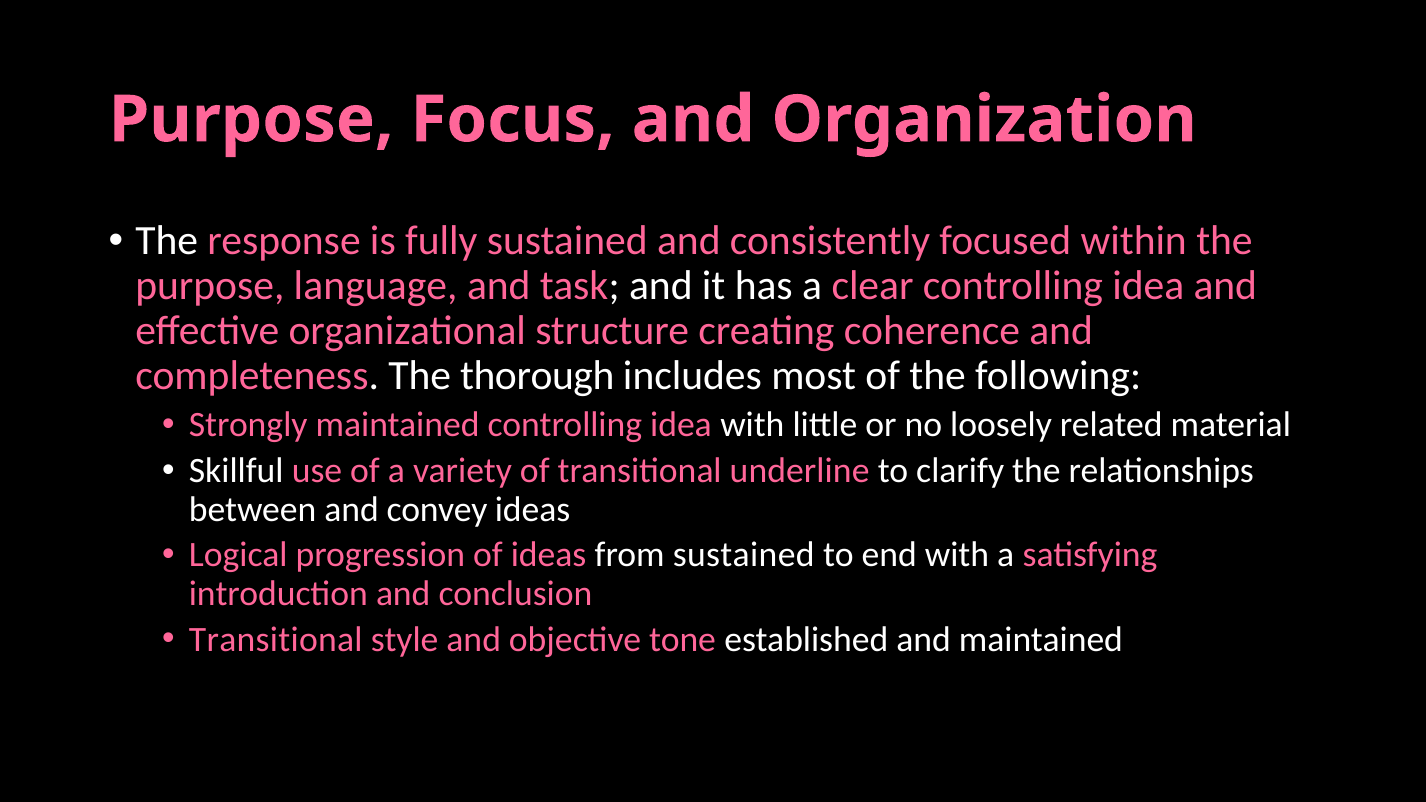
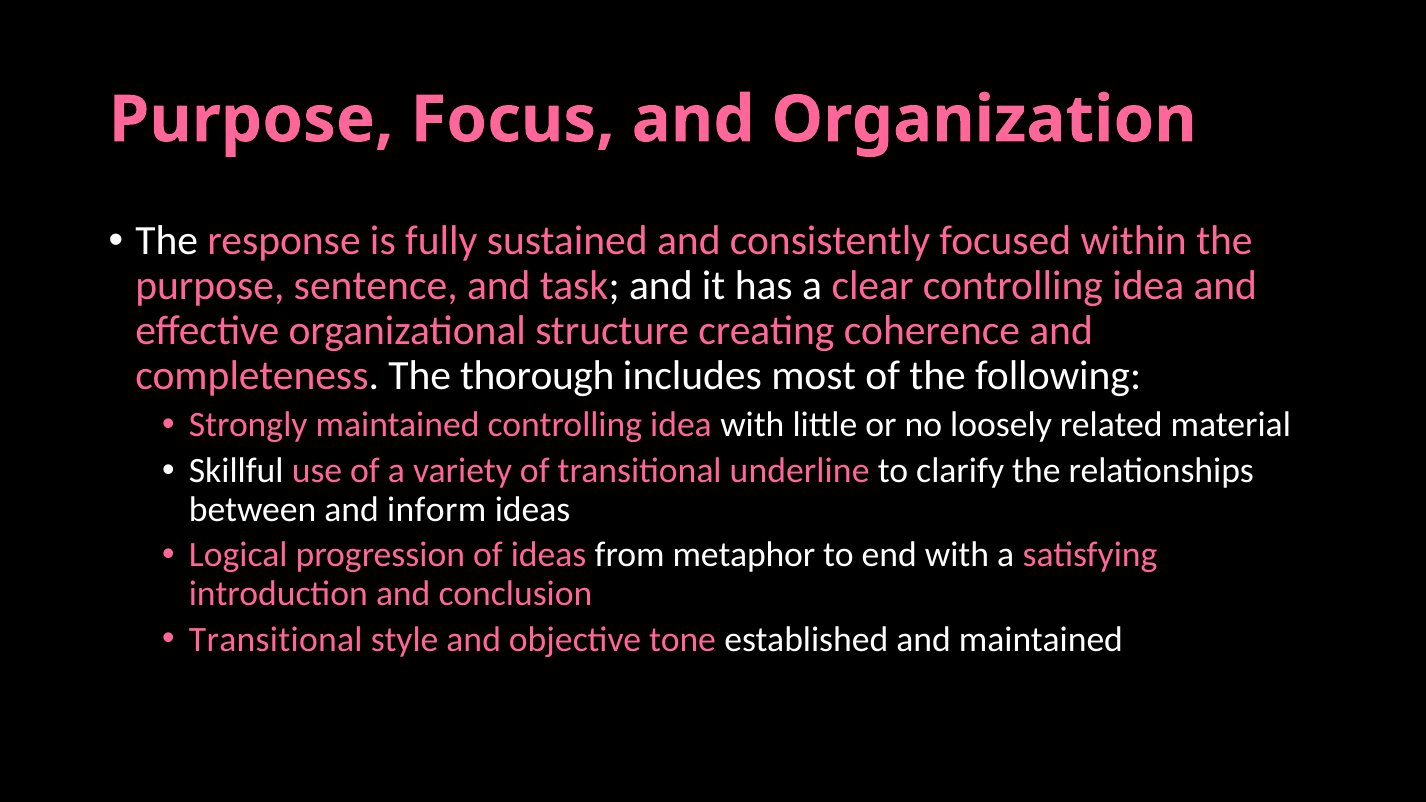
language: language -> sentence
convey: convey -> inform
from sustained: sustained -> metaphor
